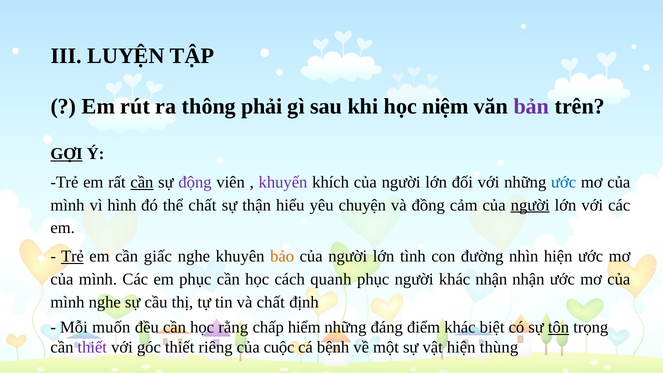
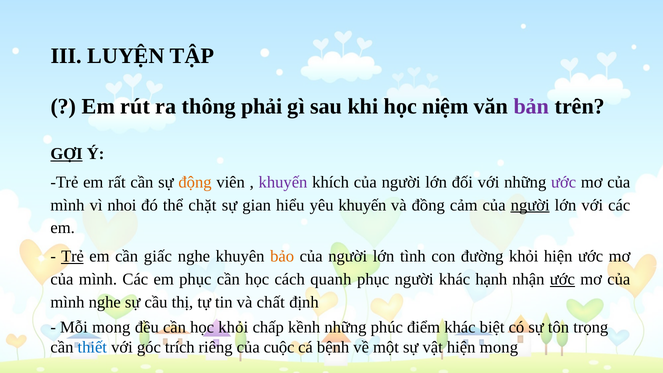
cần at (142, 182) underline: present -> none
động colour: purple -> orange
ước at (564, 182) colour: blue -> purple
hình: hình -> nhoi
thể chất: chất -> chặt
thận: thận -> gian
yêu chuyện: chuyện -> khuyến
đường nhìn: nhìn -> khỏi
khác nhận: nhận -> hạnh
ước at (562, 279) underline: none -> present
Mỗi muốn: muốn -> mong
học rằng: rằng -> khỏi
hiểm: hiểm -> kềnh
đáng: đáng -> phúc
tôn underline: present -> none
thiết at (92, 347) colour: purple -> blue
góc thiết: thiết -> trích
hiện thùng: thùng -> mong
